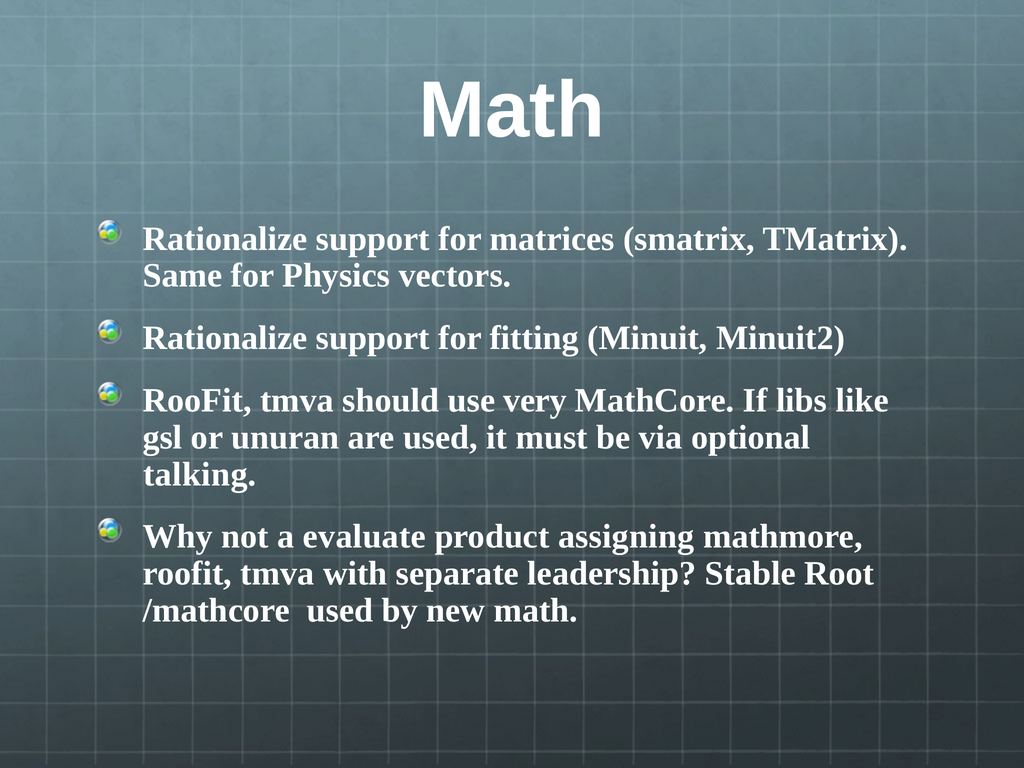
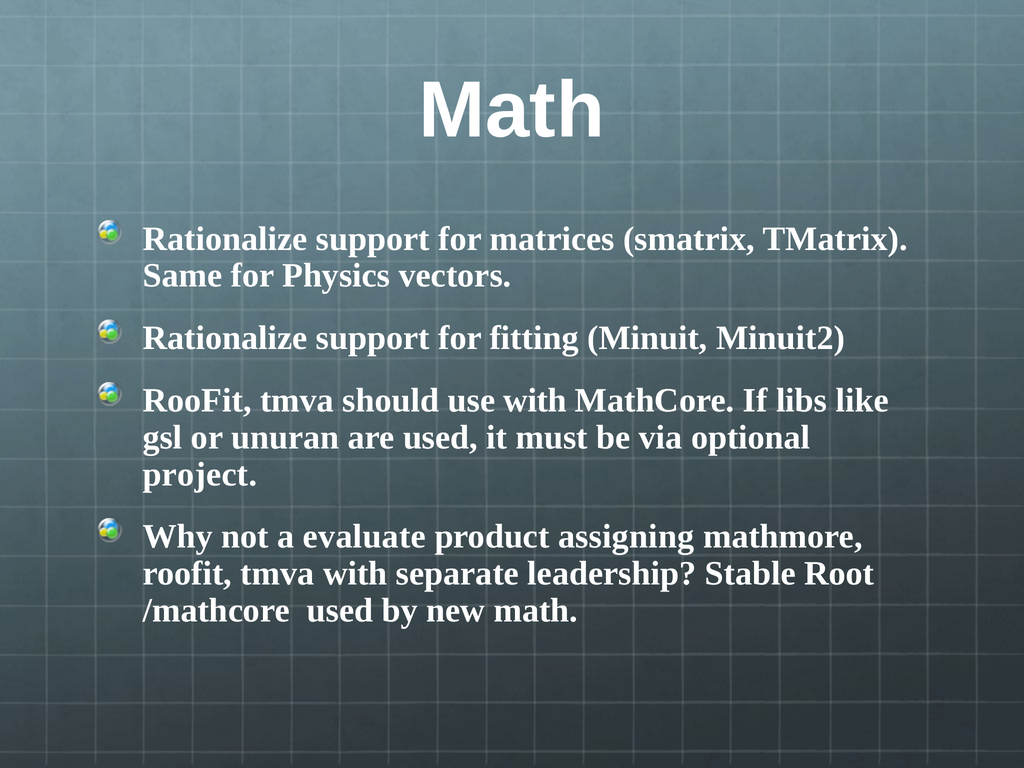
use very: very -> with
talking: talking -> project
